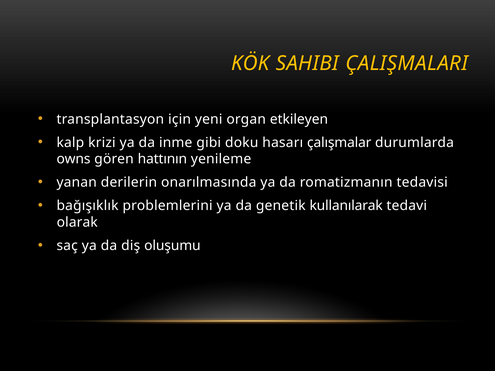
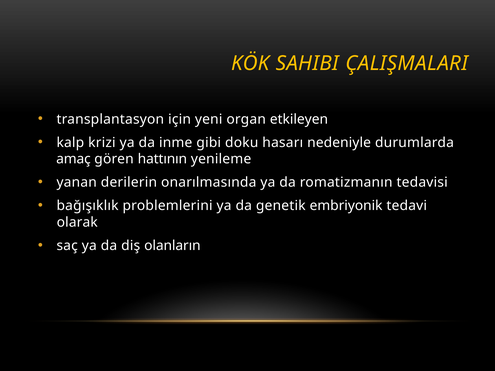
çalışmalar: çalışmalar -> nedeniyle
owns: owns -> amaç
kullanılarak: kullanılarak -> embriyonik
oluşumu: oluşumu -> olanların
